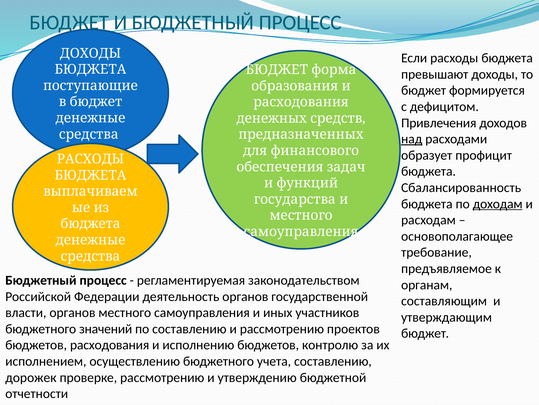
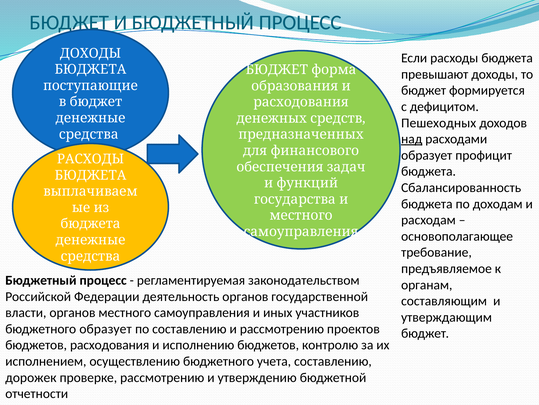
Привлечения: Привлечения -> Пешеходных
доходам underline: present -> none
бюджетного значений: значений -> образует
